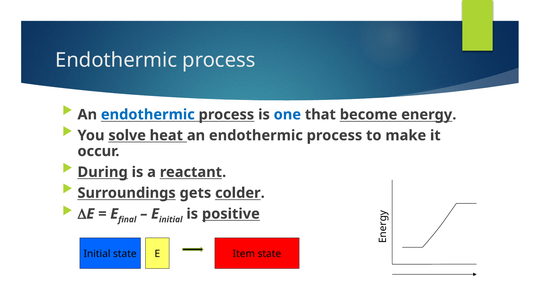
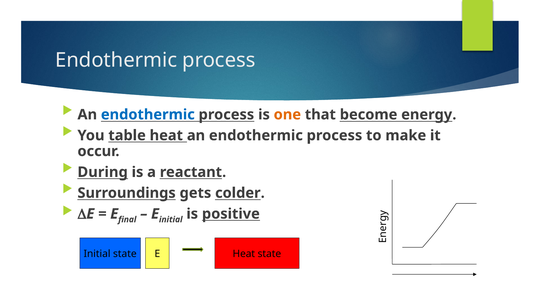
one colour: blue -> orange
solve: solve -> table
E Item: Item -> Heat
